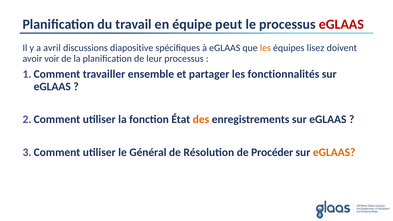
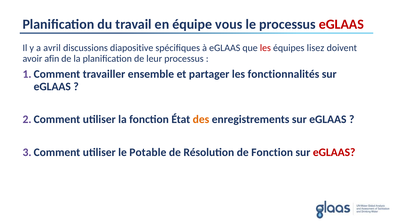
peut: peut -> vous
les at (265, 48) colour: orange -> red
voir: voir -> afin
Général: Général -> Potable
de Procéder: Procéder -> Fonction
eGLAAS at (334, 152) colour: orange -> red
